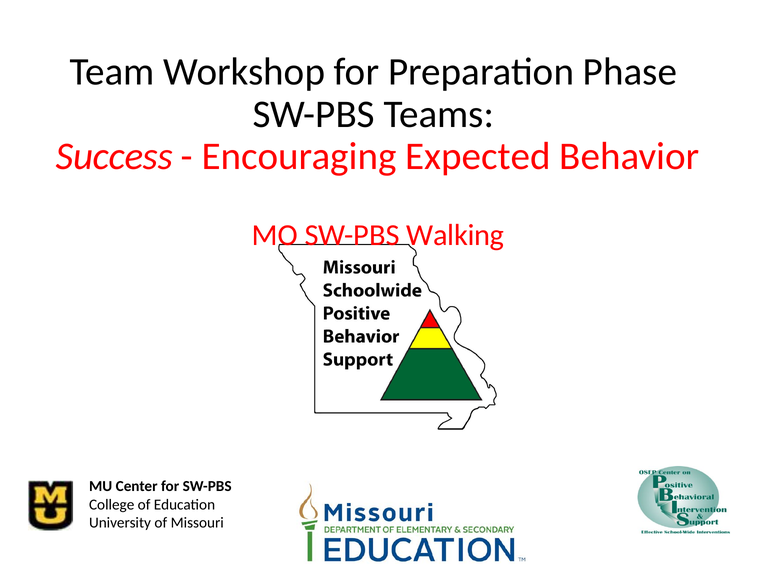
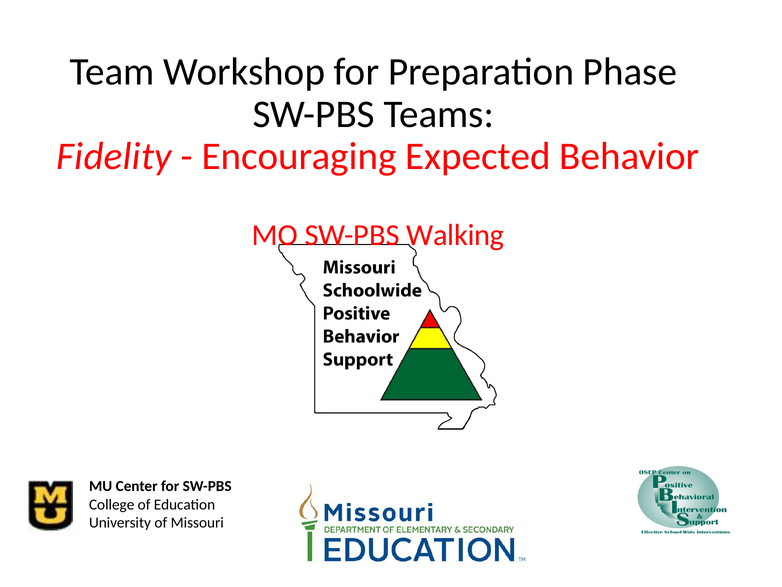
Success: Success -> Fidelity
